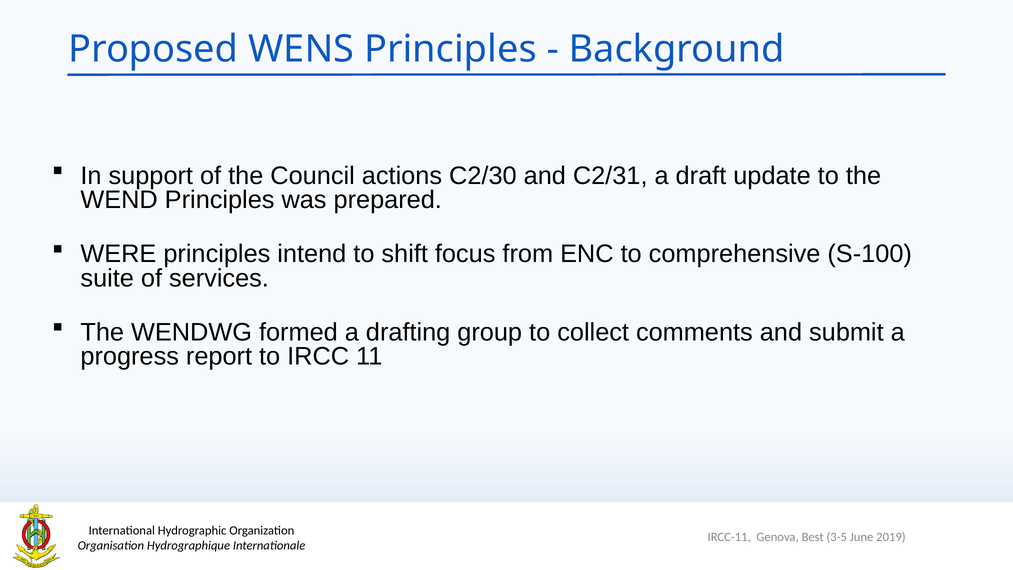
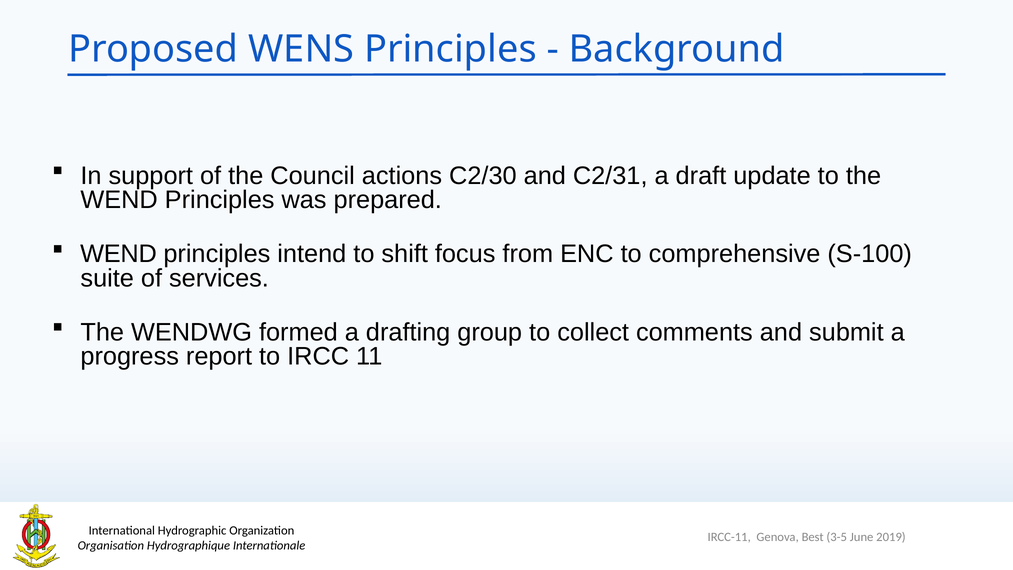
WERE at (118, 254): WERE -> WEND
